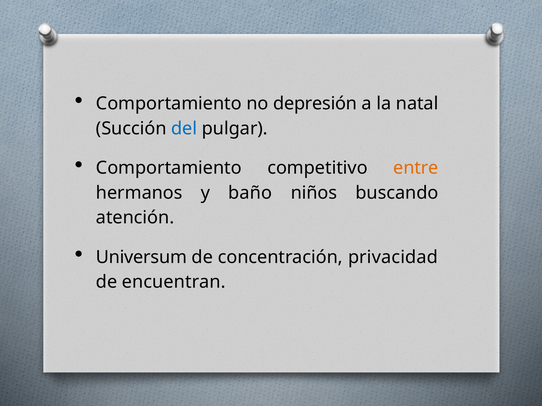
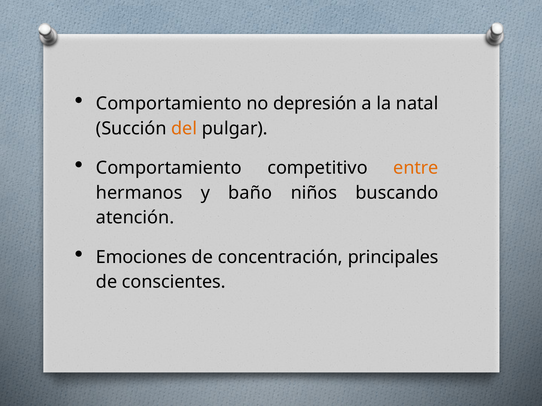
del colour: blue -> orange
Universum: Universum -> Emociones
privacidad: privacidad -> principales
encuentran: encuentran -> conscientes
